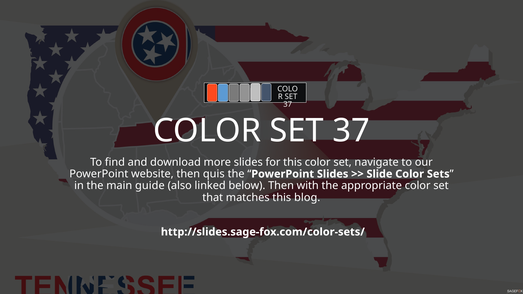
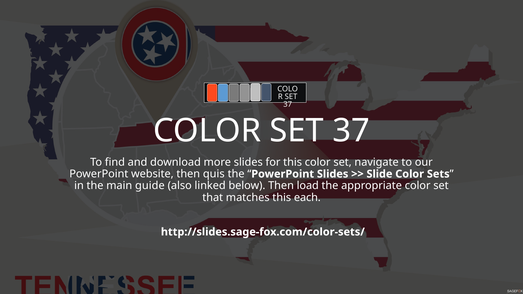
with: with -> load
blog: blog -> each
